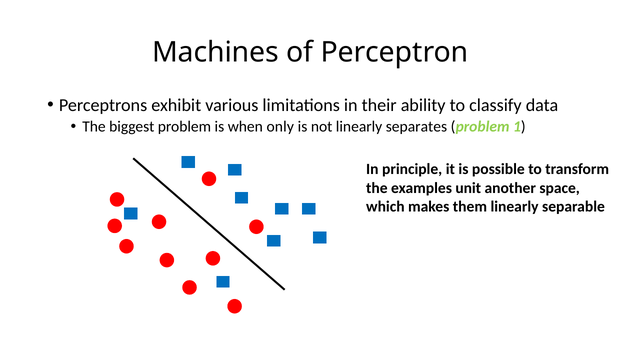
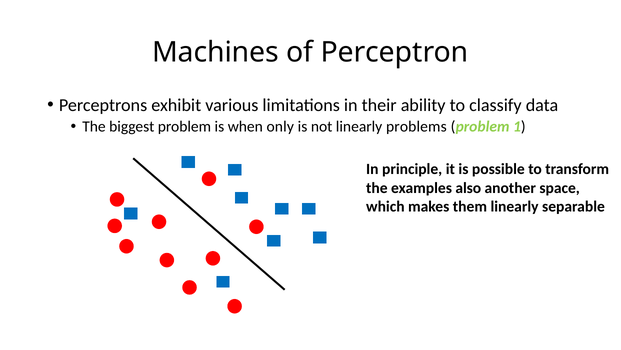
separates: separates -> problems
unit: unit -> also
